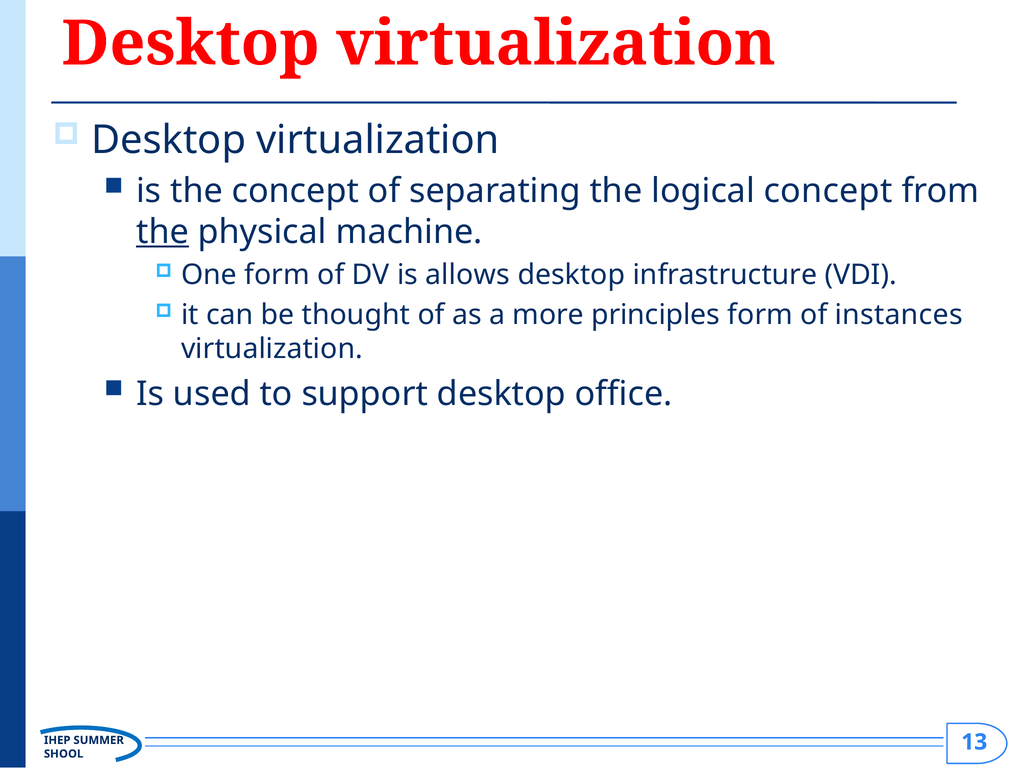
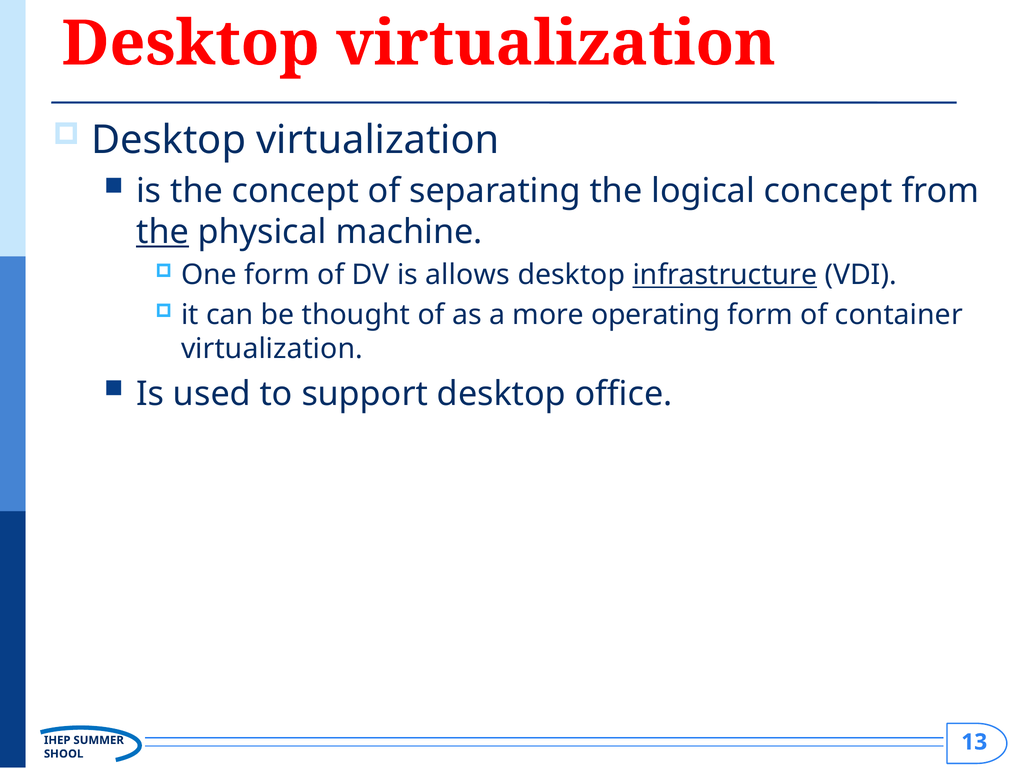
infrastructure underline: none -> present
principles: principles -> operating
instances: instances -> container
